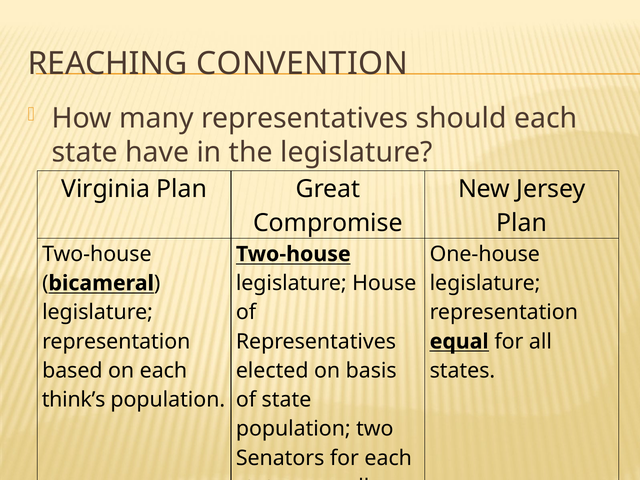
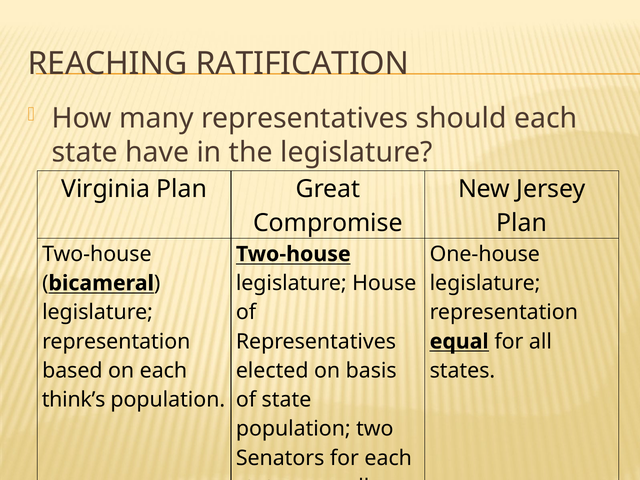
CONVENTION: CONVENTION -> RATIFICATION
